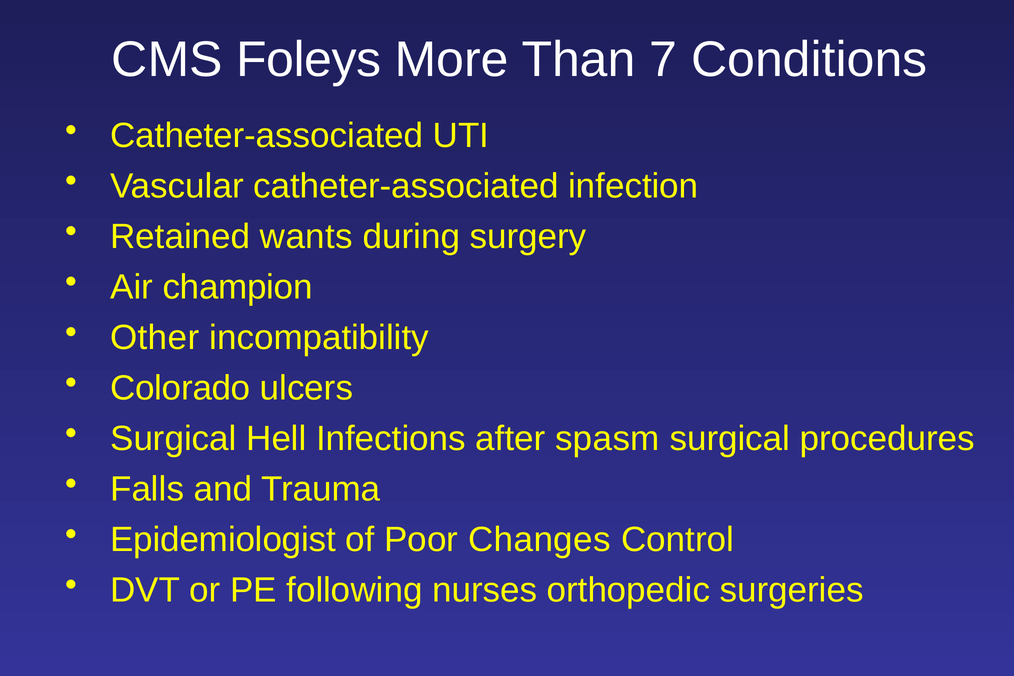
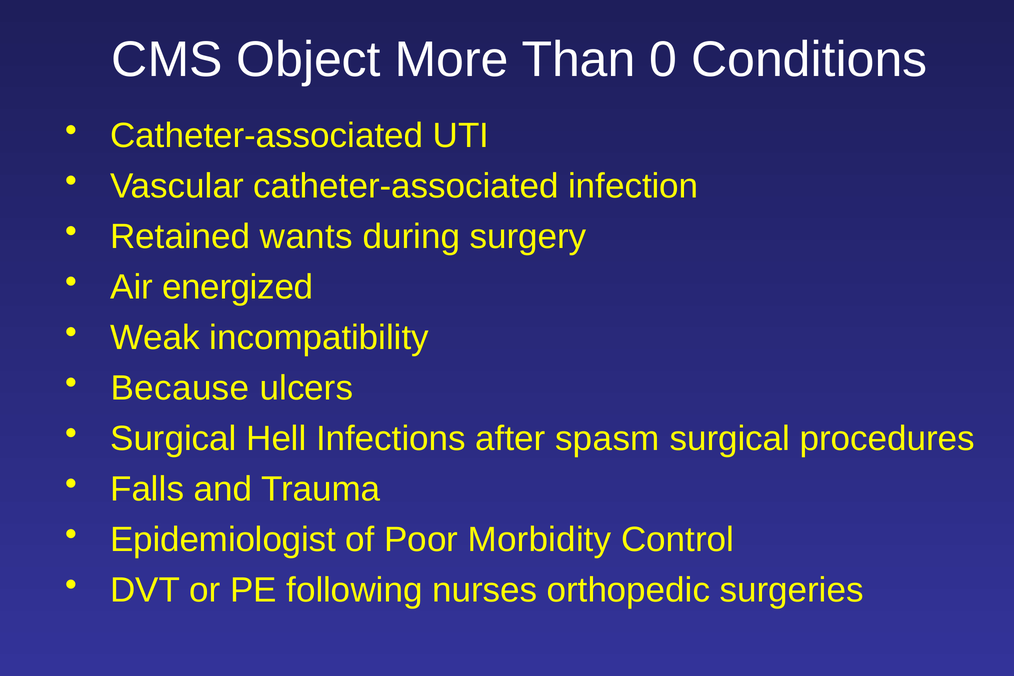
Foleys: Foleys -> Object
7: 7 -> 0
champion: champion -> energized
Other: Other -> Weak
Colorado: Colorado -> Because
Changes: Changes -> Morbidity
